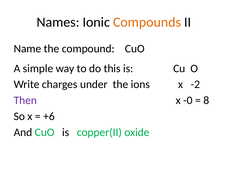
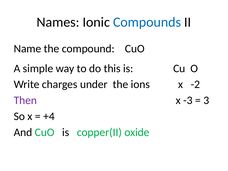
Compounds colour: orange -> blue
-0: -0 -> -3
8: 8 -> 3
+6: +6 -> +4
